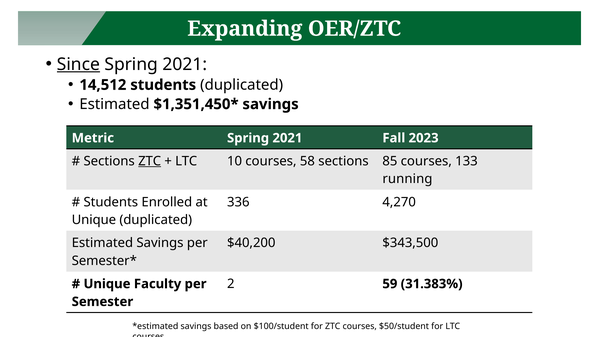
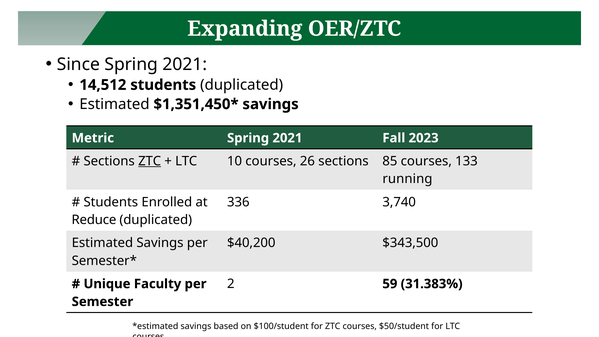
Since underline: present -> none
58: 58 -> 26
4,270: 4,270 -> 3,740
Unique at (94, 220): Unique -> Reduce
